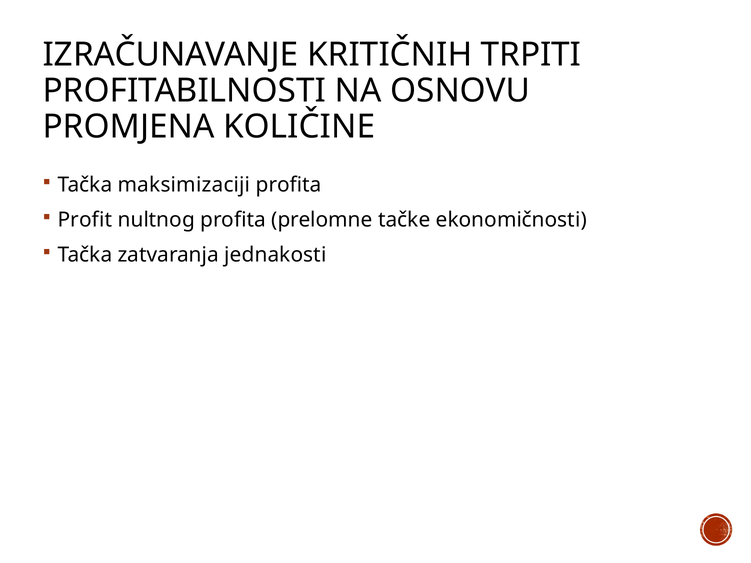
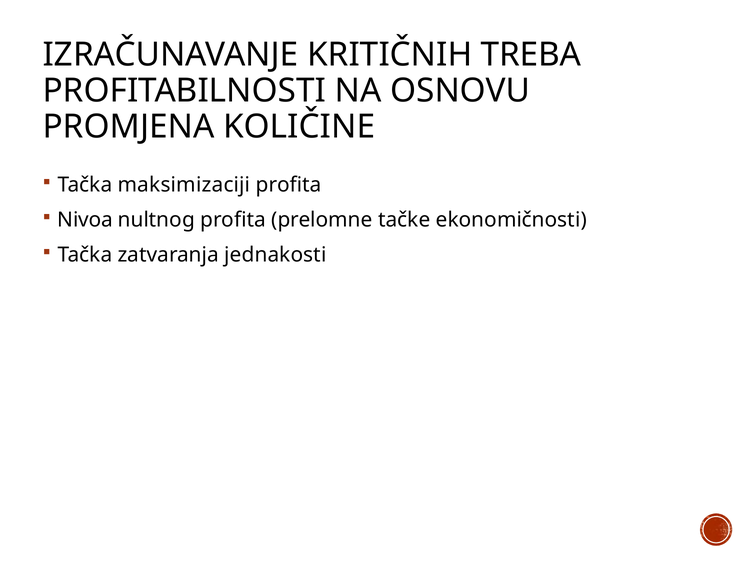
TRPITI: TRPITI -> TREBA
Profit: Profit -> Nivoa
